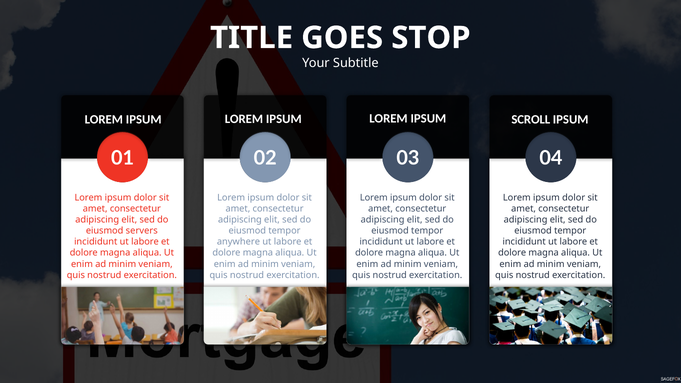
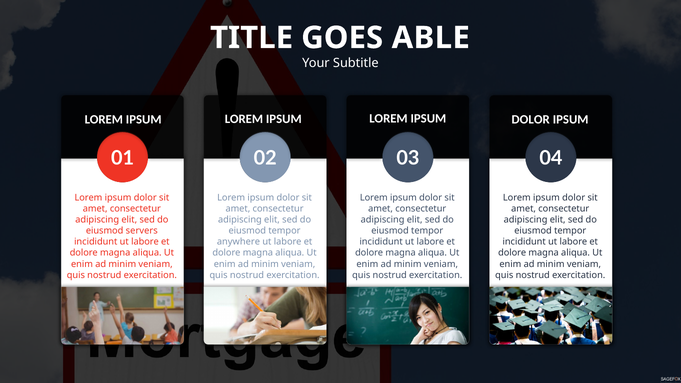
STOP: STOP -> ABLE
SCROLL at (531, 120): SCROLL -> DOLOR
